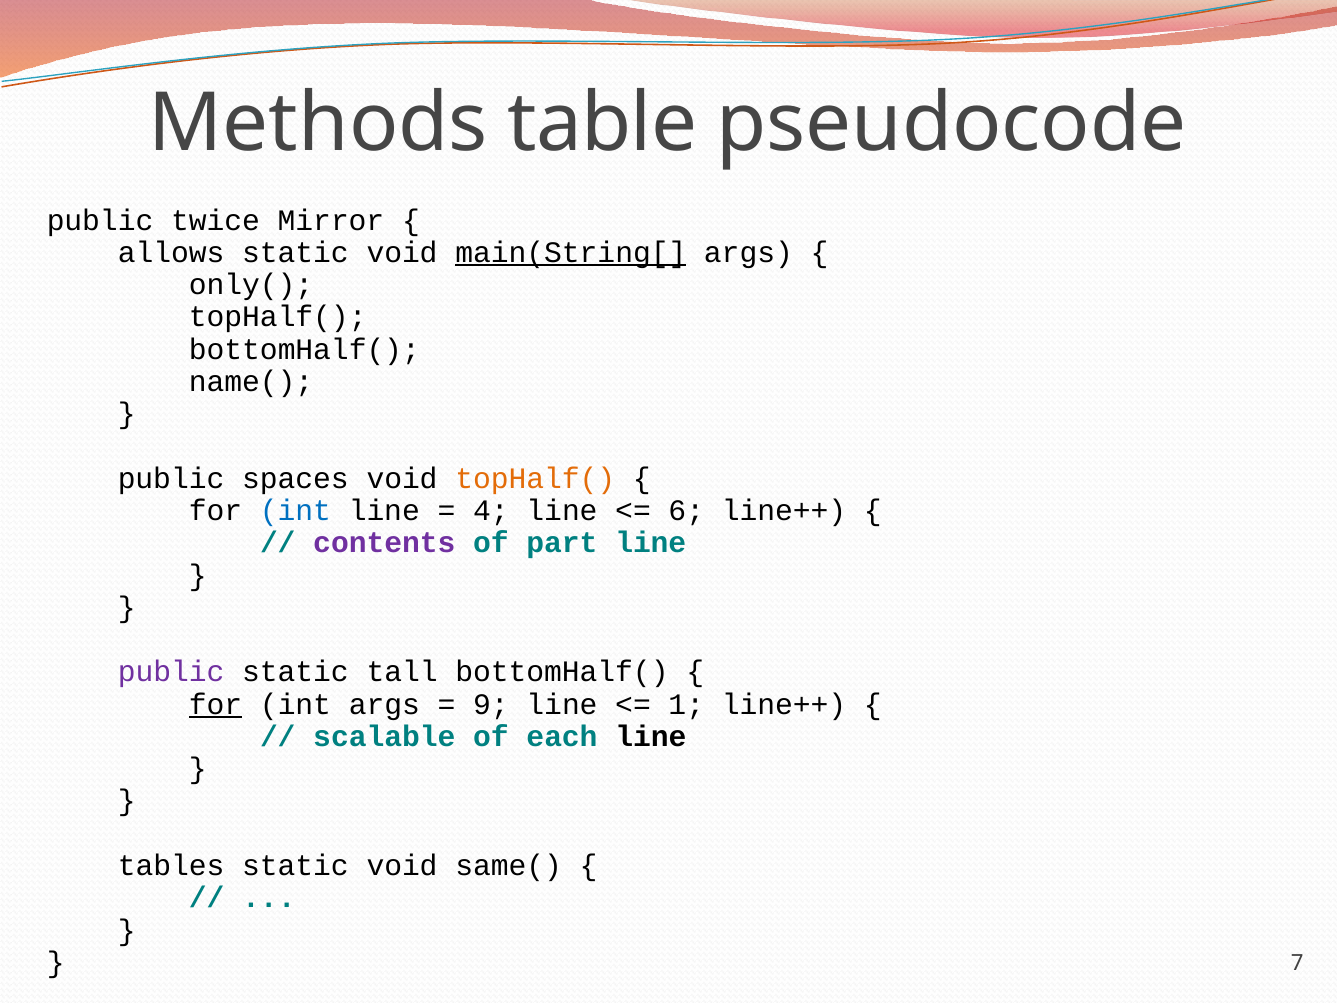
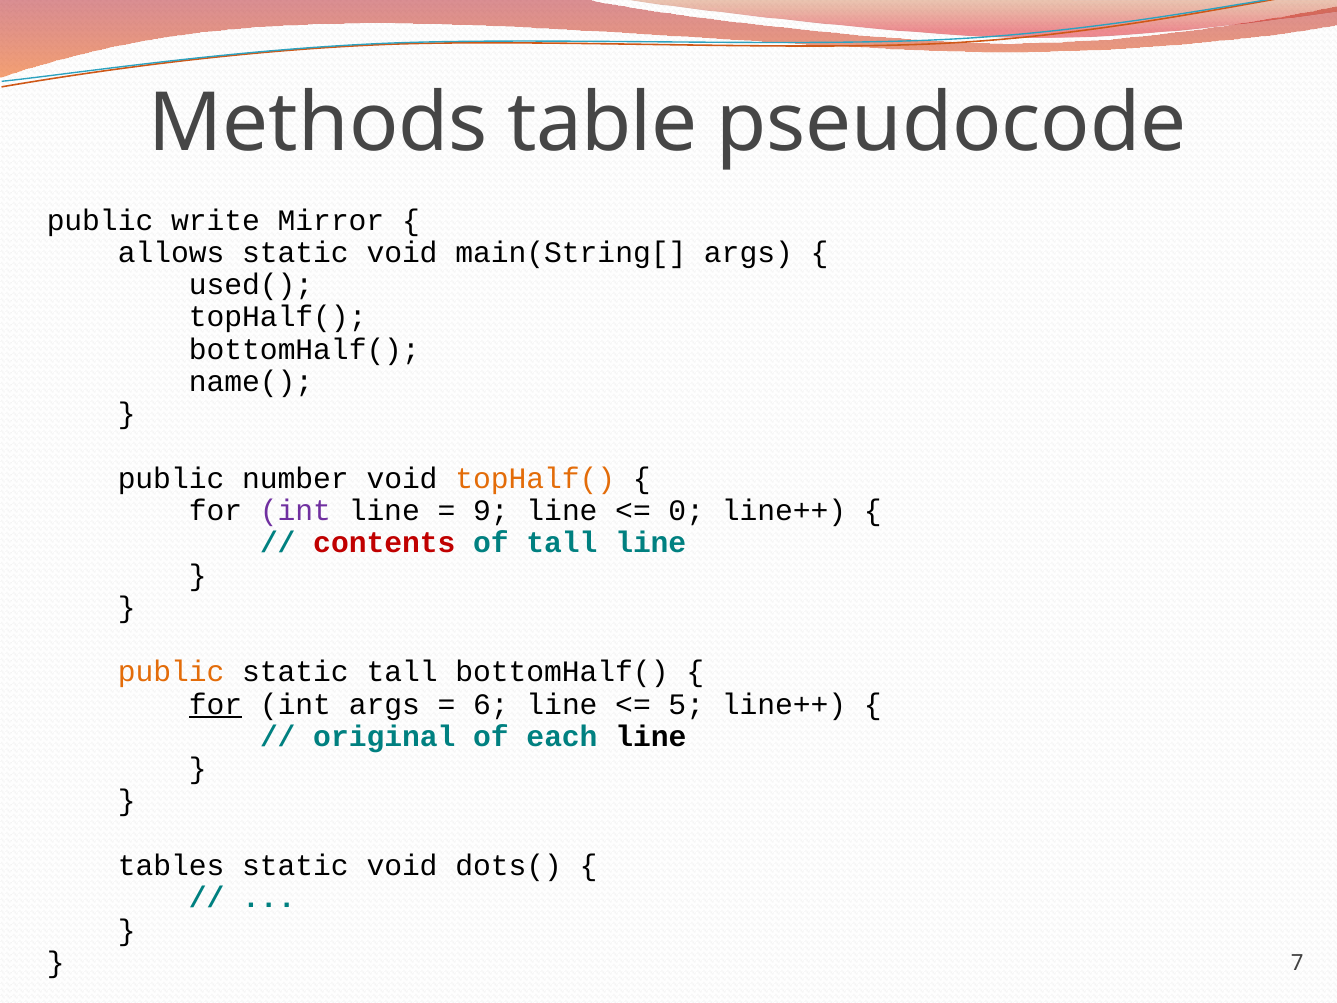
twice: twice -> write
main(String[ underline: present -> none
only(: only( -> used(
spaces: spaces -> number
int at (295, 511) colour: blue -> purple
4: 4 -> 9
6: 6 -> 0
contents colour: purple -> red
of part: part -> tall
public at (171, 672) colour: purple -> orange
9: 9 -> 6
1: 1 -> 5
scalable: scalable -> original
same(: same( -> dots(
